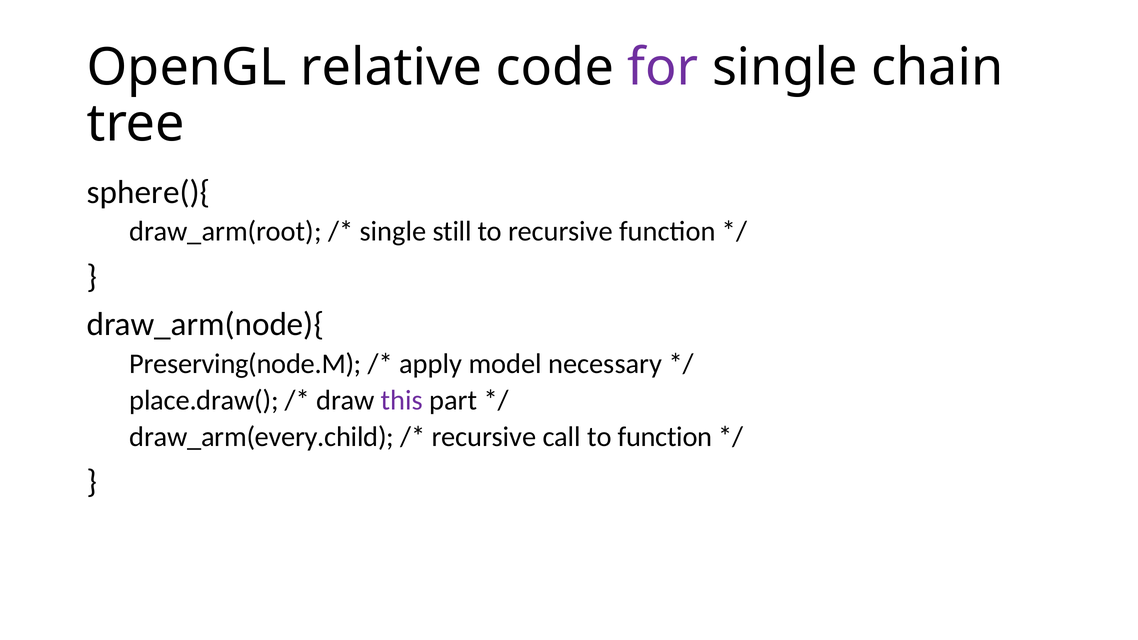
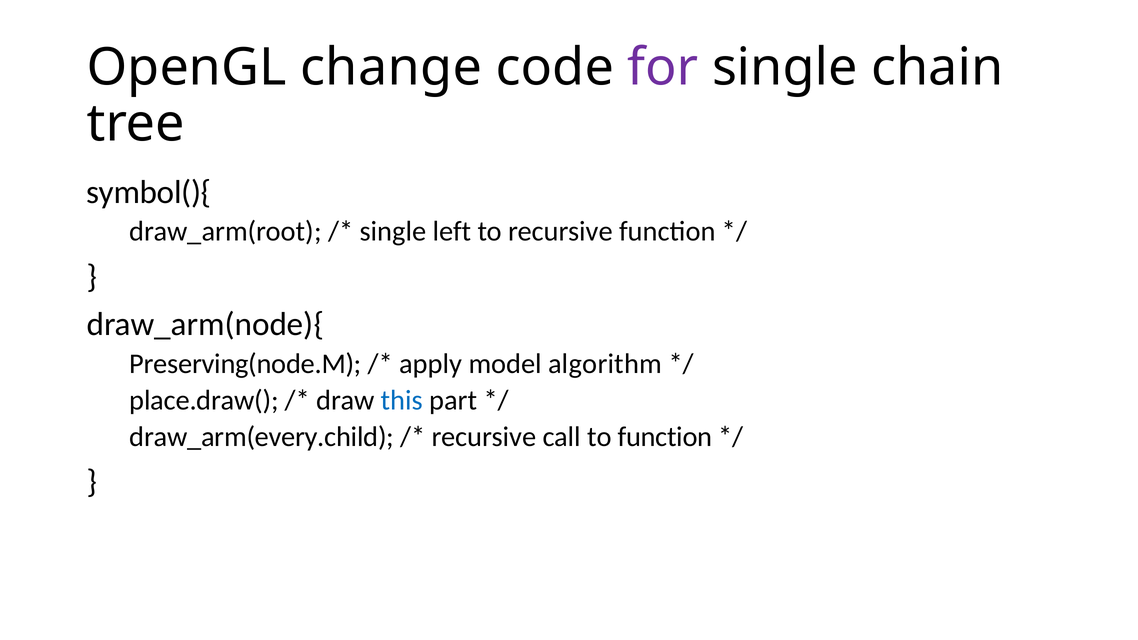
relative: relative -> change
sphere(){: sphere(){ -> symbol(){
still: still -> left
necessary: necessary -> algorithm
this colour: purple -> blue
